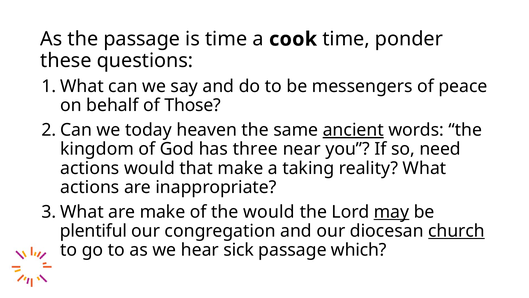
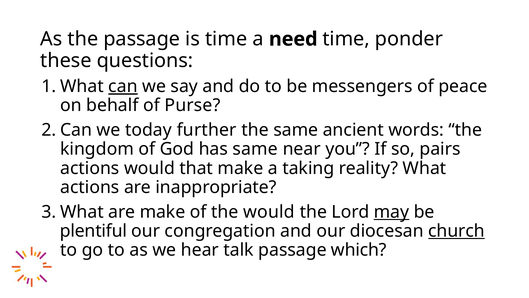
cook: cook -> need
can underline: none -> present
Those: Those -> Purse
heaven: heaven -> further
ancient underline: present -> none
has three: three -> same
need: need -> pairs
sick: sick -> talk
